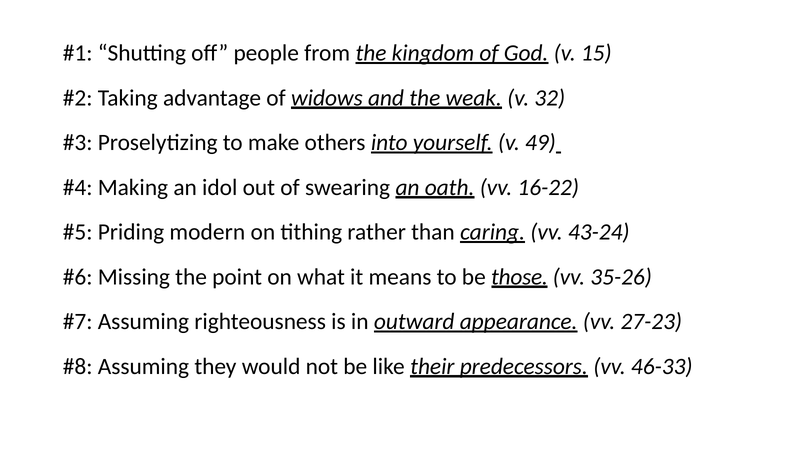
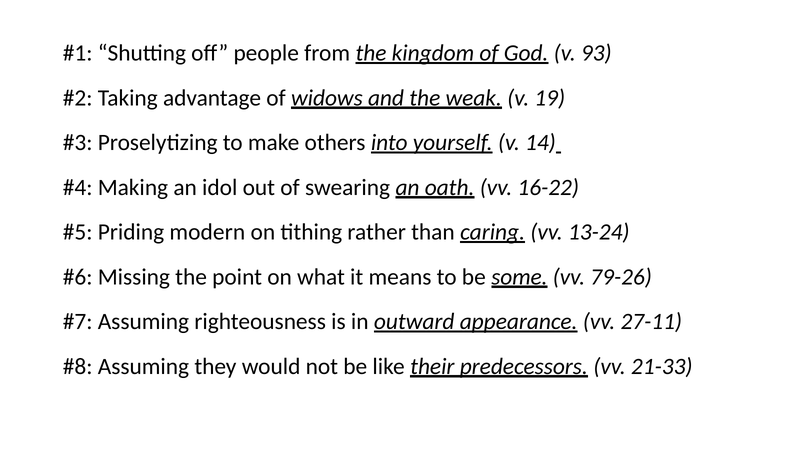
15: 15 -> 93
32: 32 -> 19
49: 49 -> 14
43-24: 43-24 -> 13-24
those: those -> some
35-26: 35-26 -> 79-26
27-23: 27-23 -> 27-11
46-33: 46-33 -> 21-33
